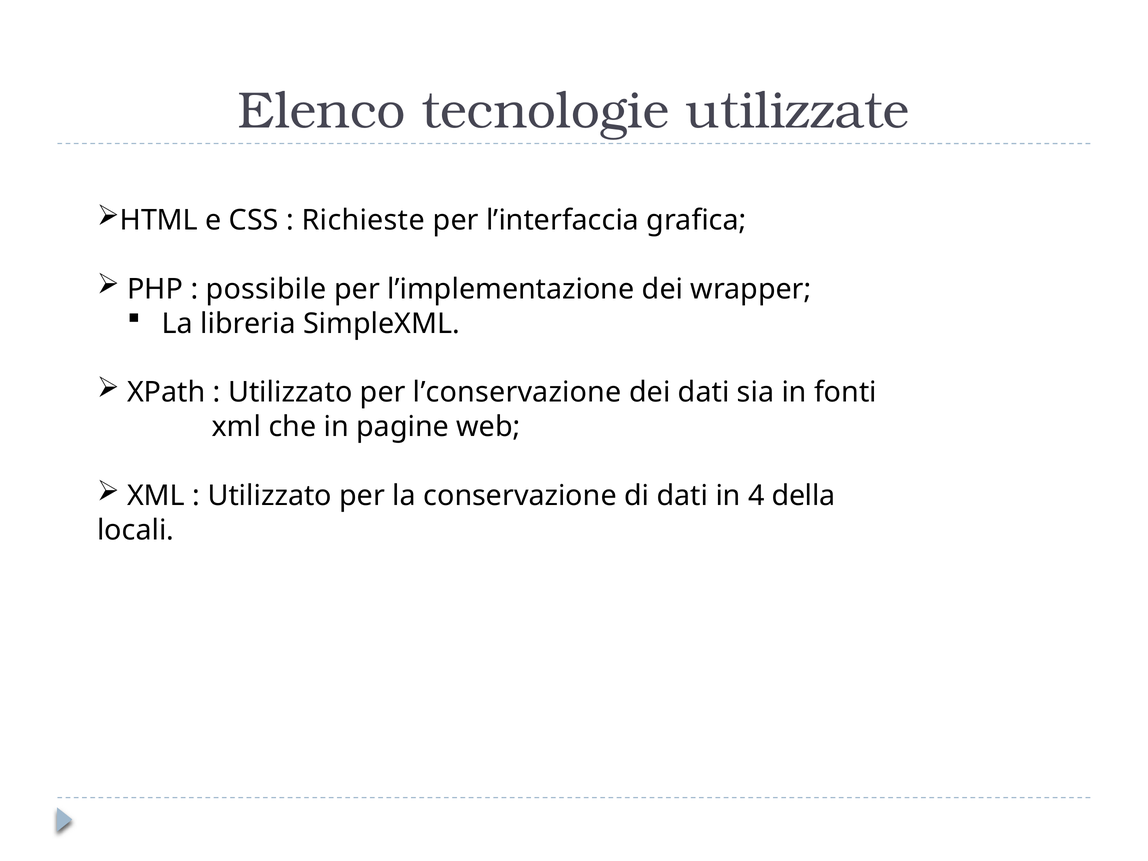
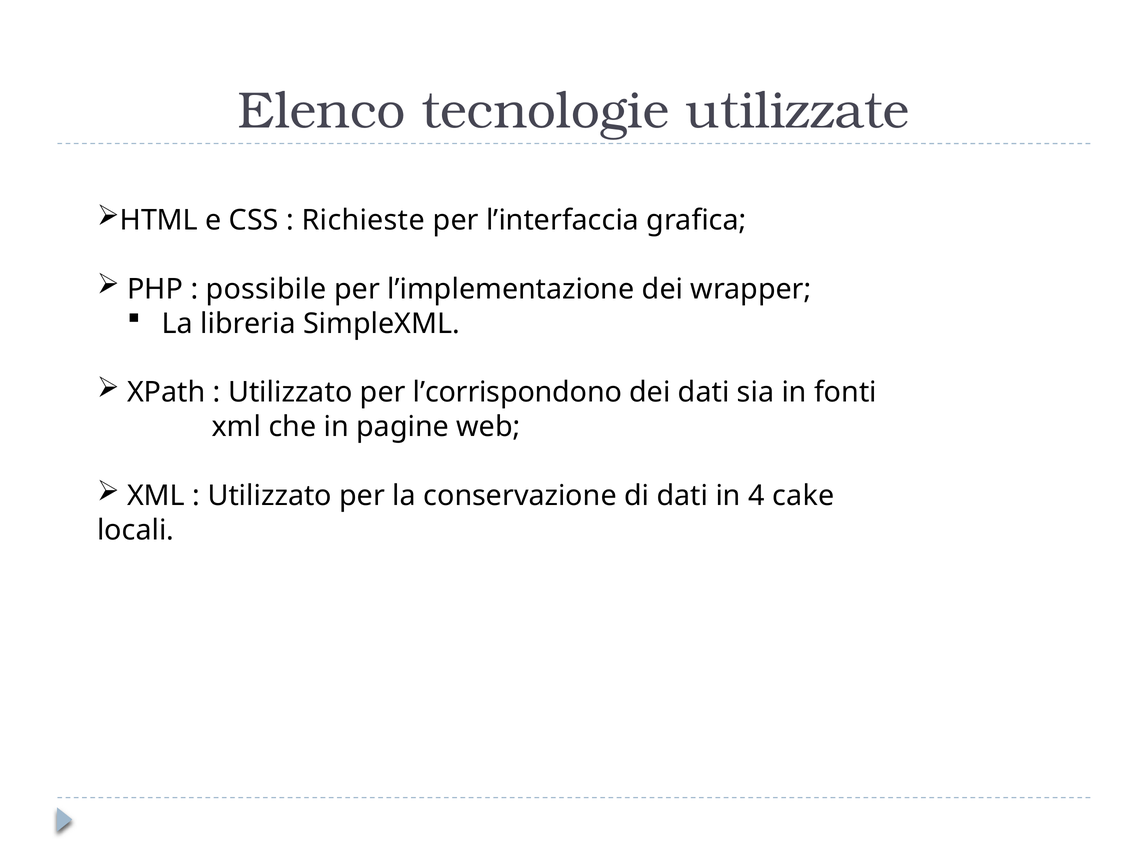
l’conservazione: l’conservazione -> l’corrispondono
della: della -> cake
